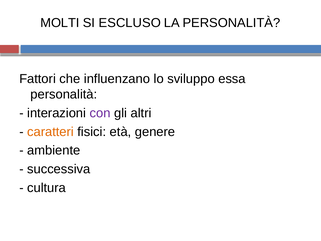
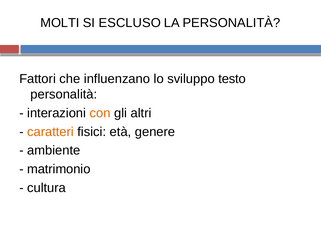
essa: essa -> testo
con colour: purple -> orange
successiva: successiva -> matrimonio
